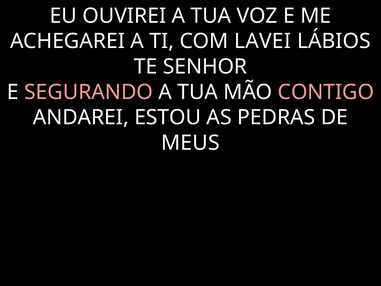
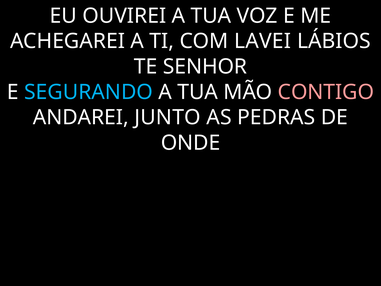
SEGURANDO colour: pink -> light blue
ESTOU: ESTOU -> JUNTO
MEUS: MEUS -> ONDE
